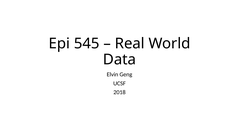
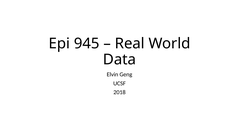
545: 545 -> 945
